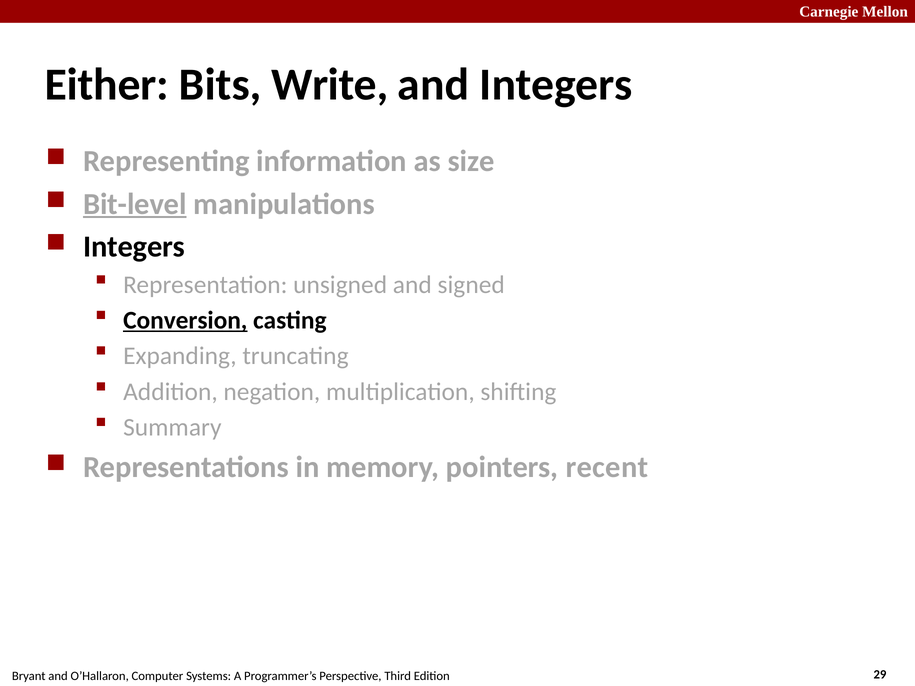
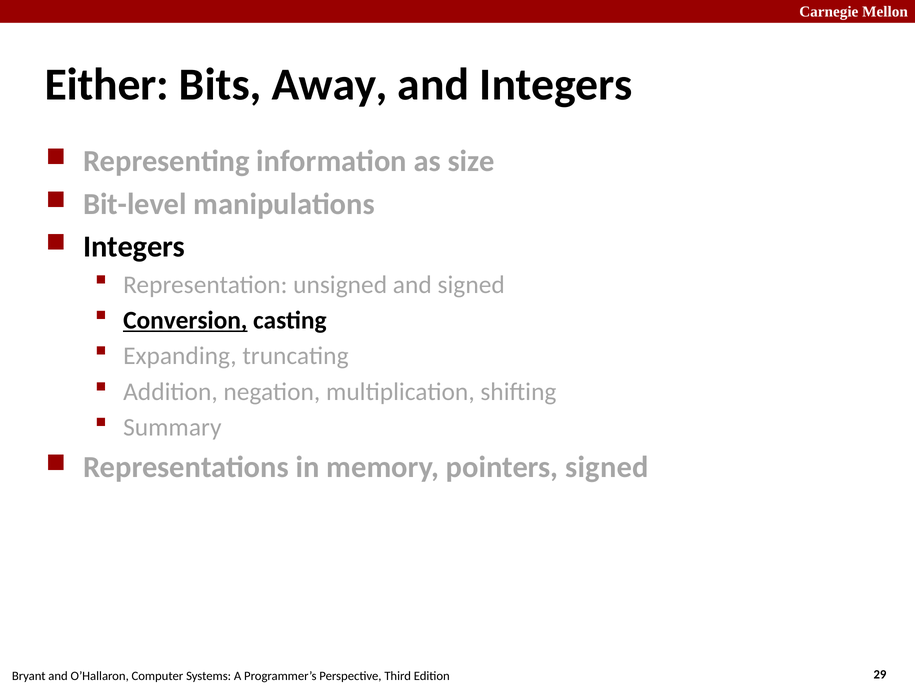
Write: Write -> Away
Bit-level underline: present -> none
pointers recent: recent -> signed
